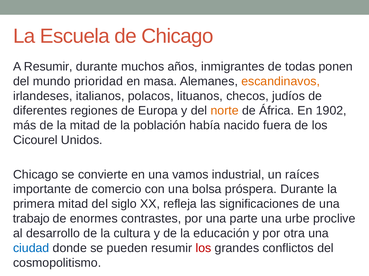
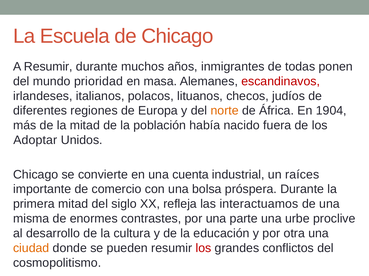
escandinavos colour: orange -> red
1902: 1902 -> 1904
Cicourel: Cicourel -> Adoptar
vamos: vamos -> cuenta
significaciones: significaciones -> interactuamos
trabajo: trabajo -> misma
ciudad colour: blue -> orange
